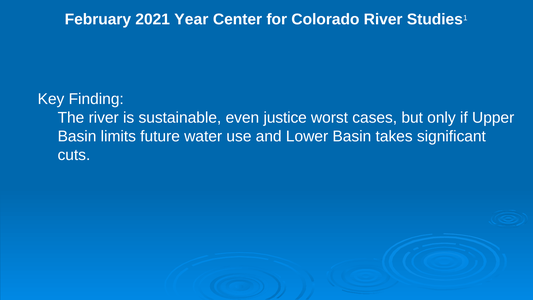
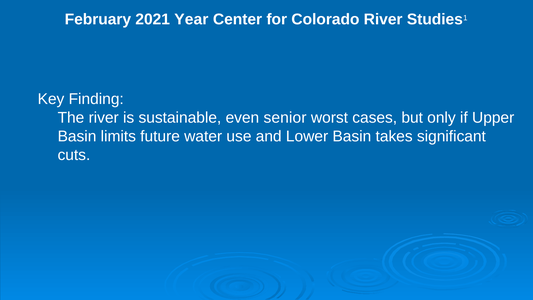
justice: justice -> senior
